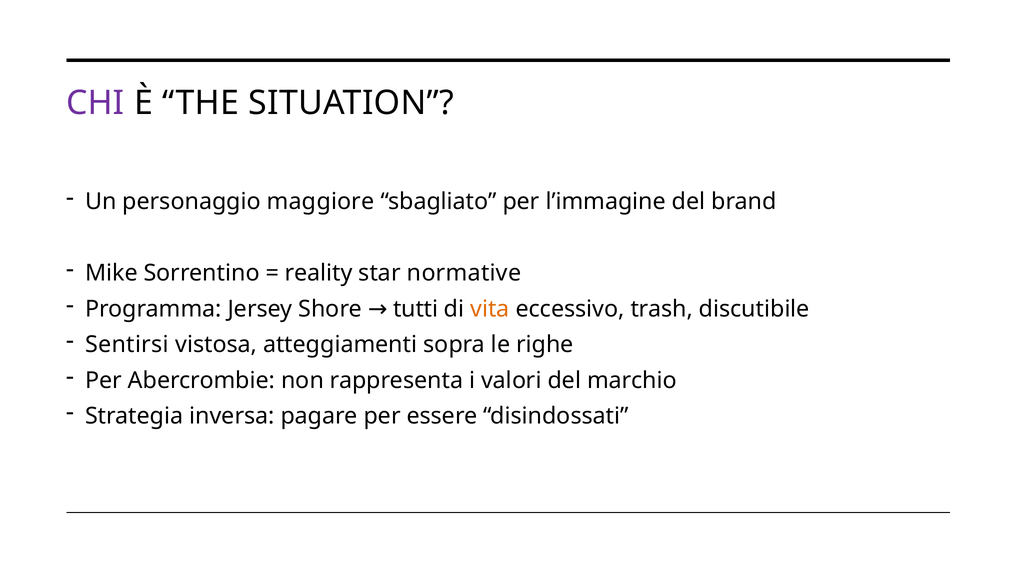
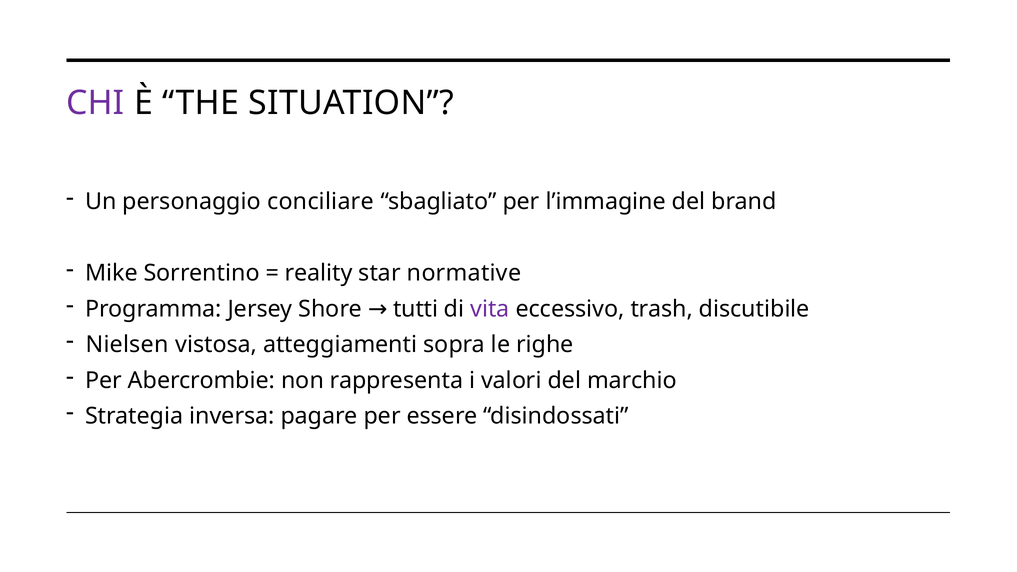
maggiore: maggiore -> conciliare
vita colour: orange -> purple
Sentirsi: Sentirsi -> Nielsen
